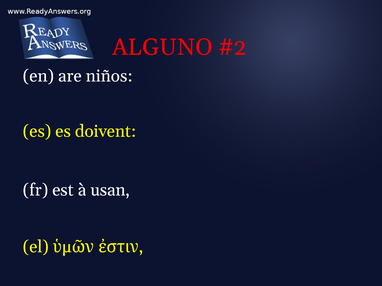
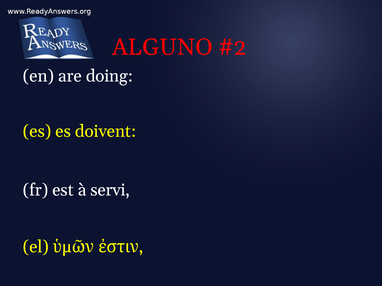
niños: niños -> doing
usan: usan -> servi
